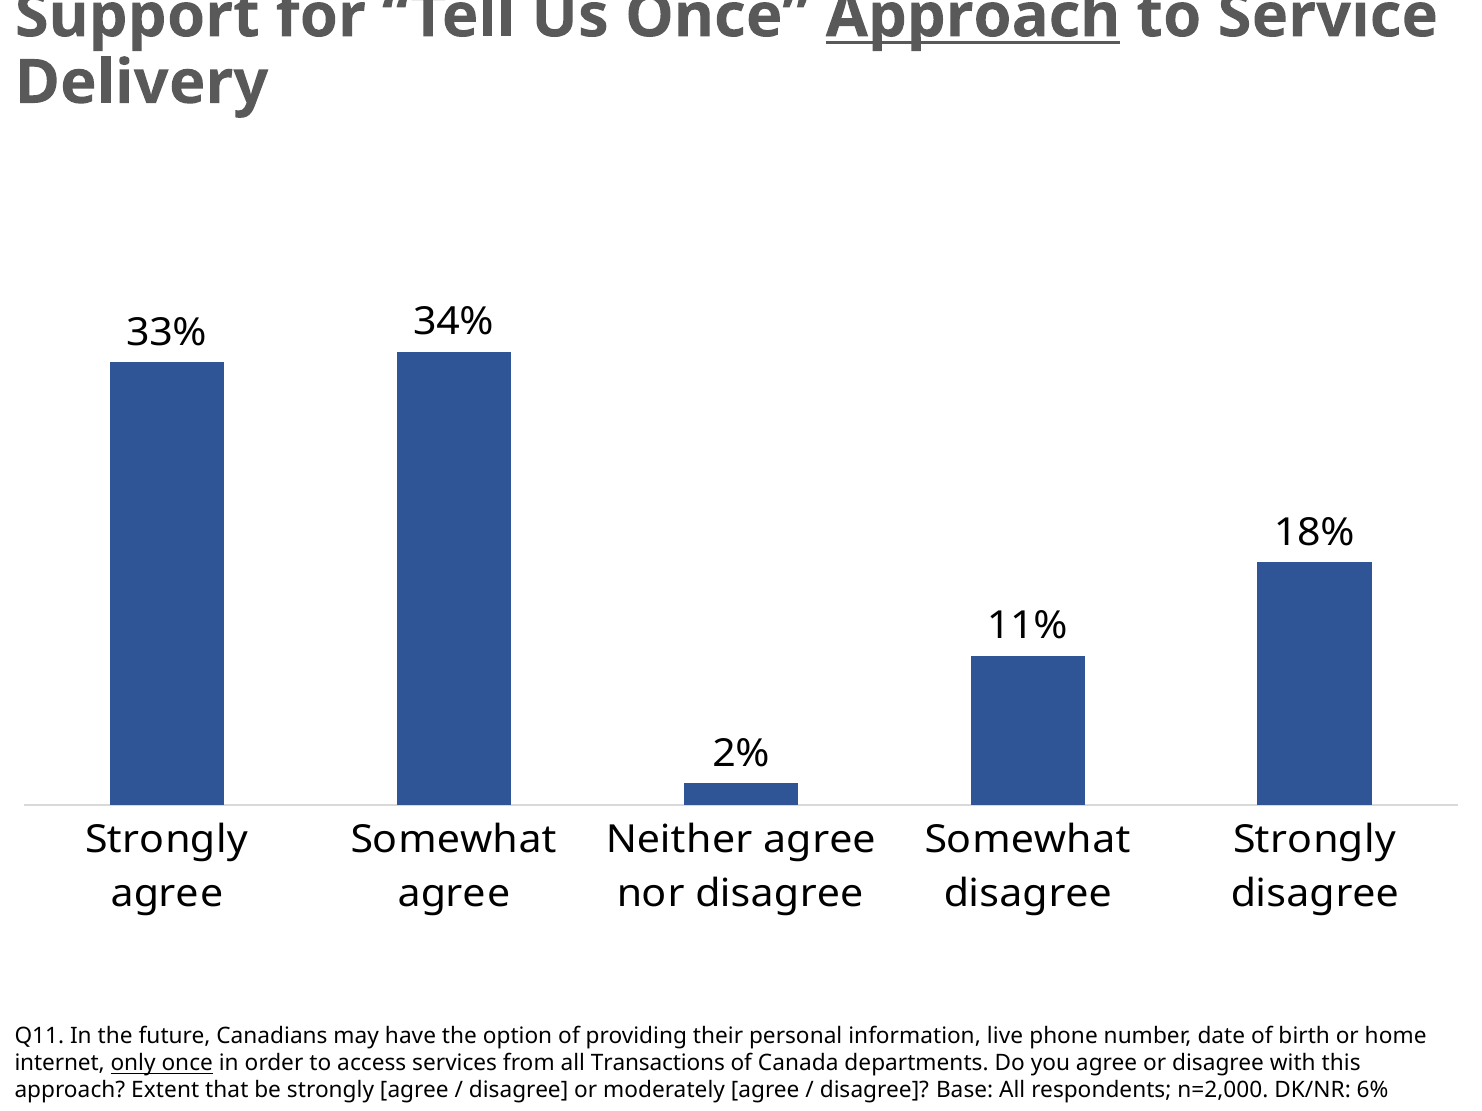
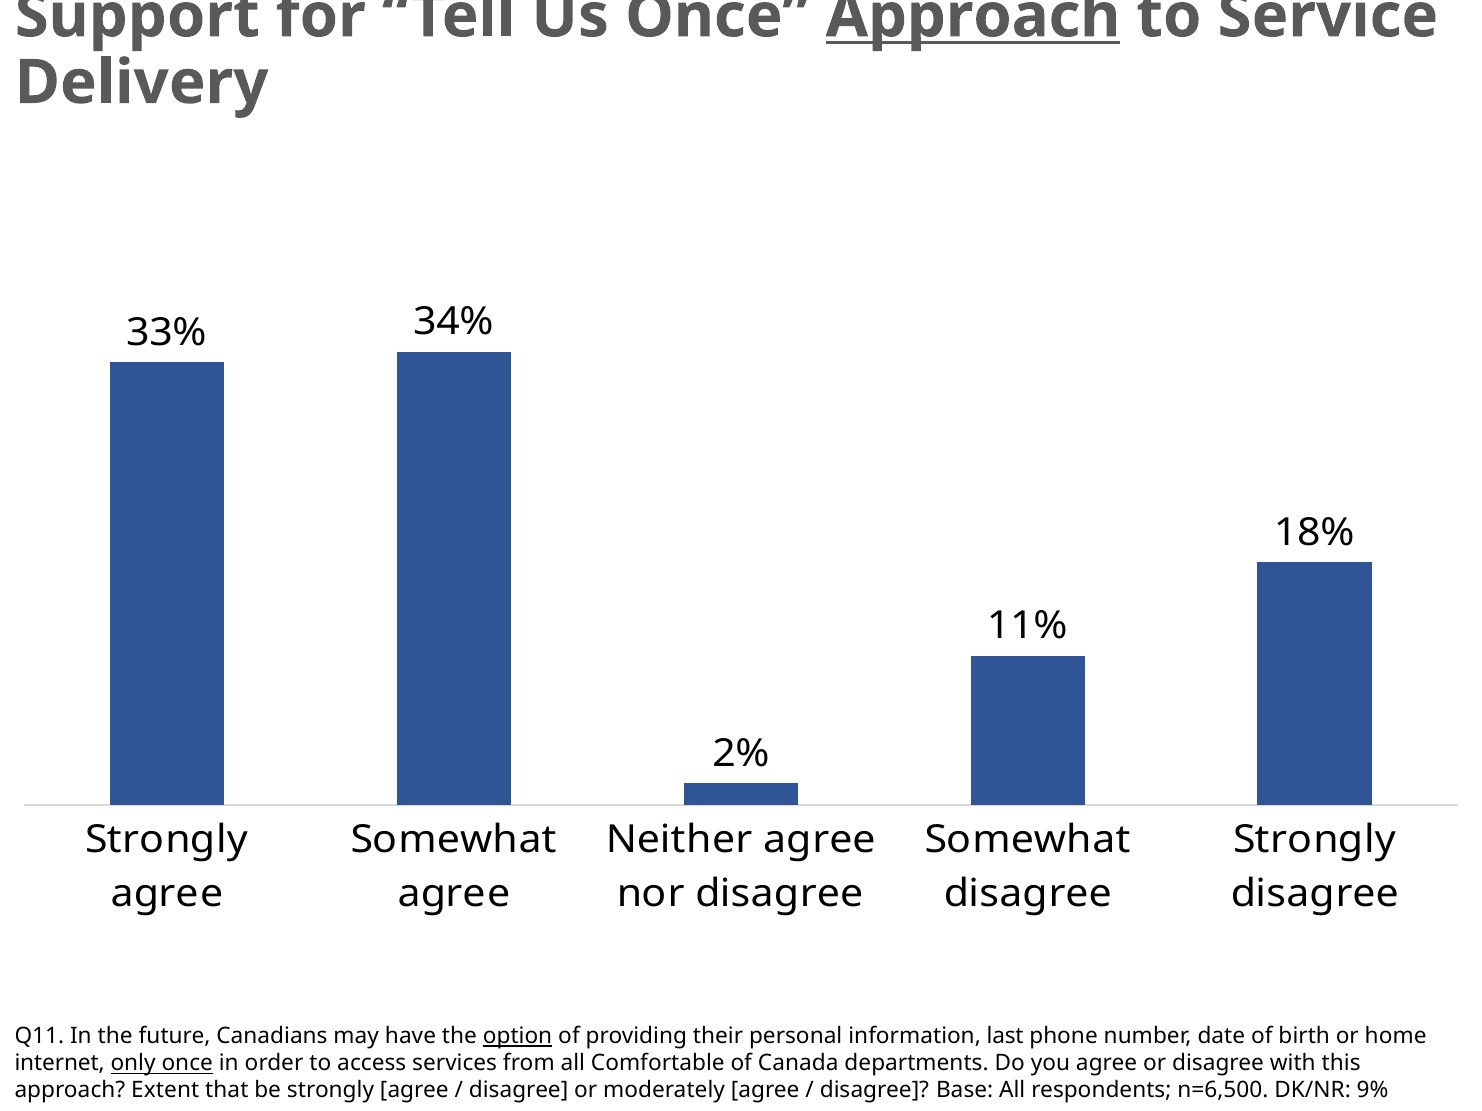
option underline: none -> present
live: live -> last
Transactions: Transactions -> Comfortable
n=2,000: n=2,000 -> n=6,500
6%: 6% -> 9%
